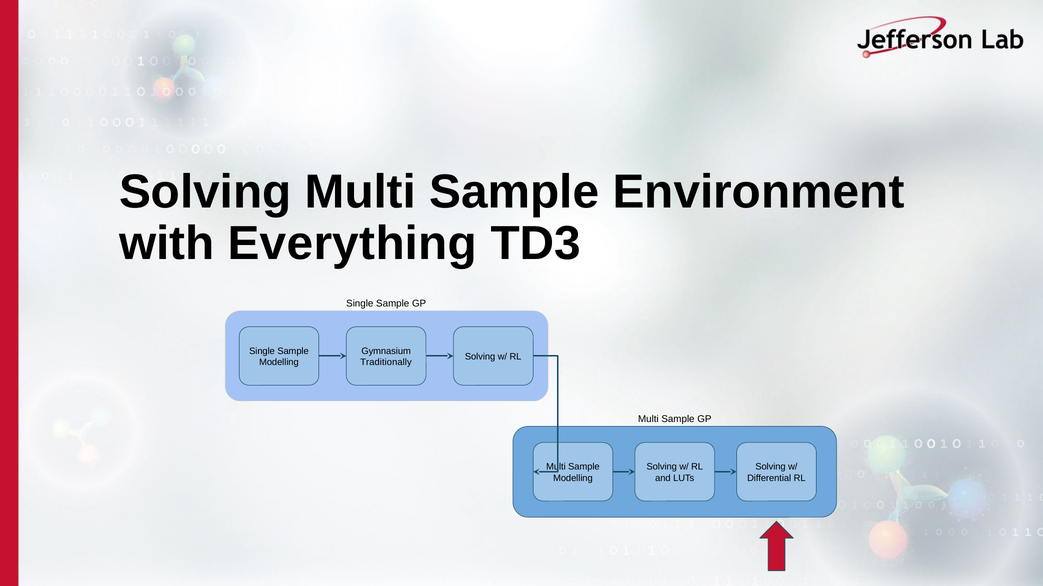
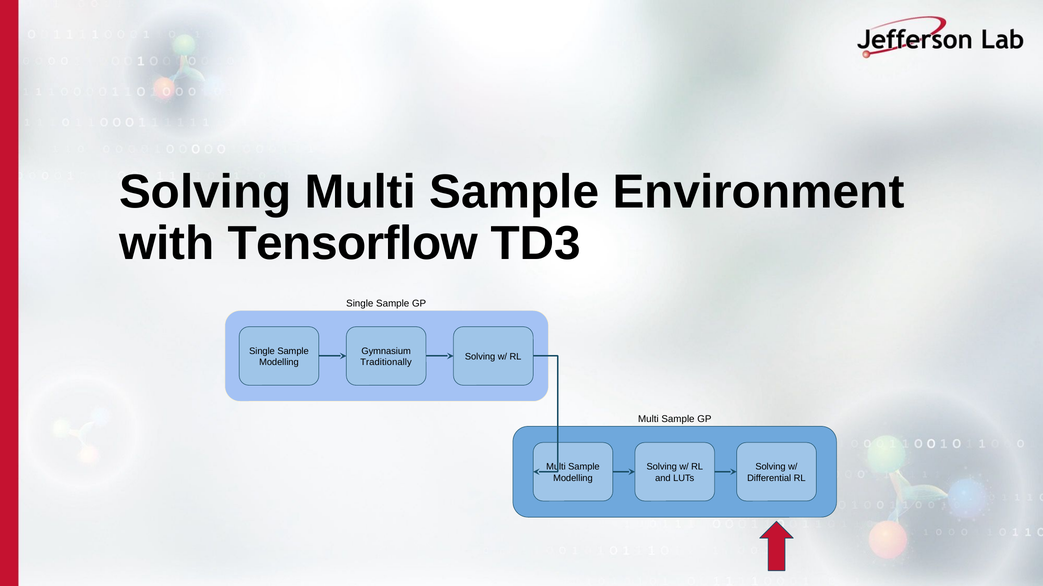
Everything: Everything -> Tensorflow
